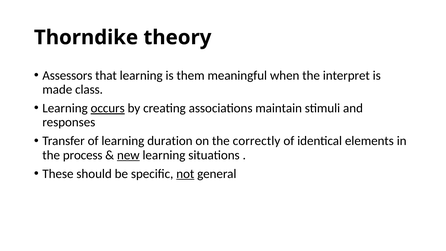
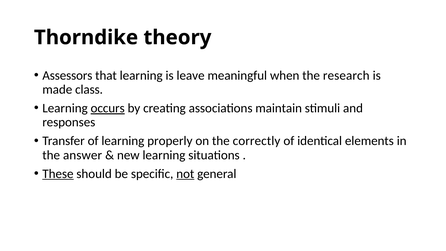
them: them -> leave
interpret: interpret -> research
duration: duration -> properly
process: process -> answer
new underline: present -> none
These underline: none -> present
